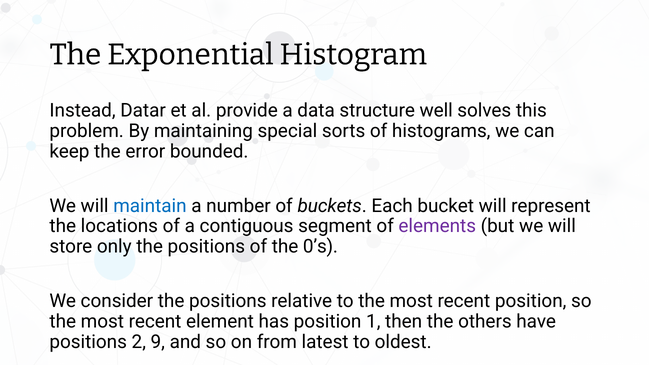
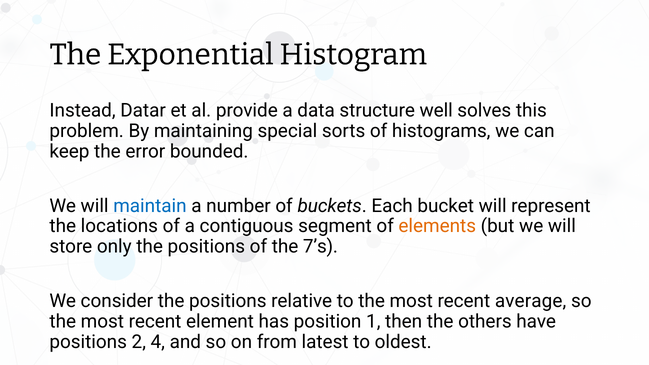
elements colour: purple -> orange
0’s: 0’s -> 7’s
recent position: position -> average
9: 9 -> 4
